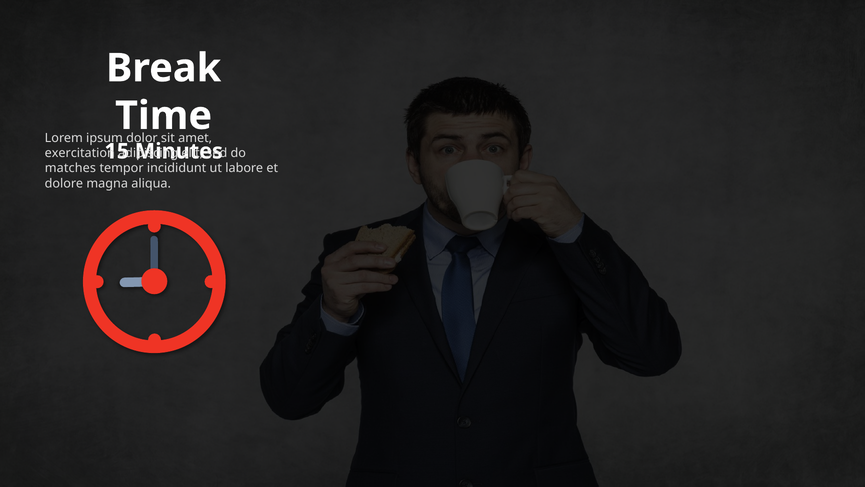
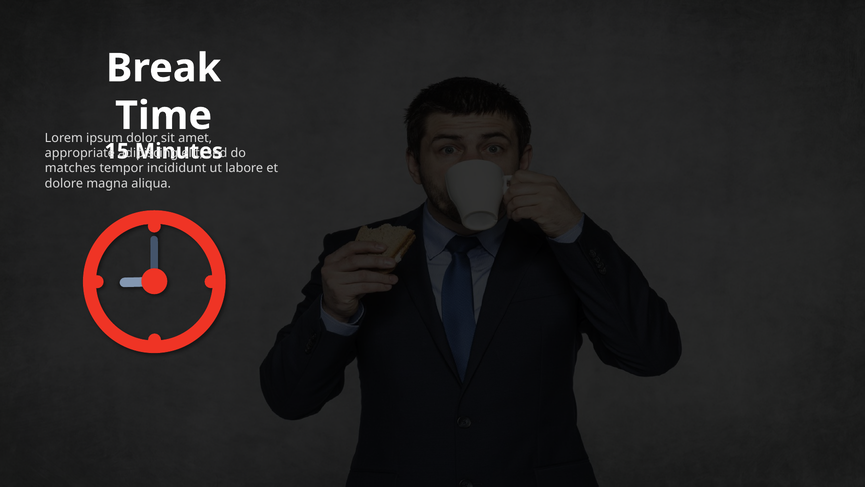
exercitation: exercitation -> appropriate
